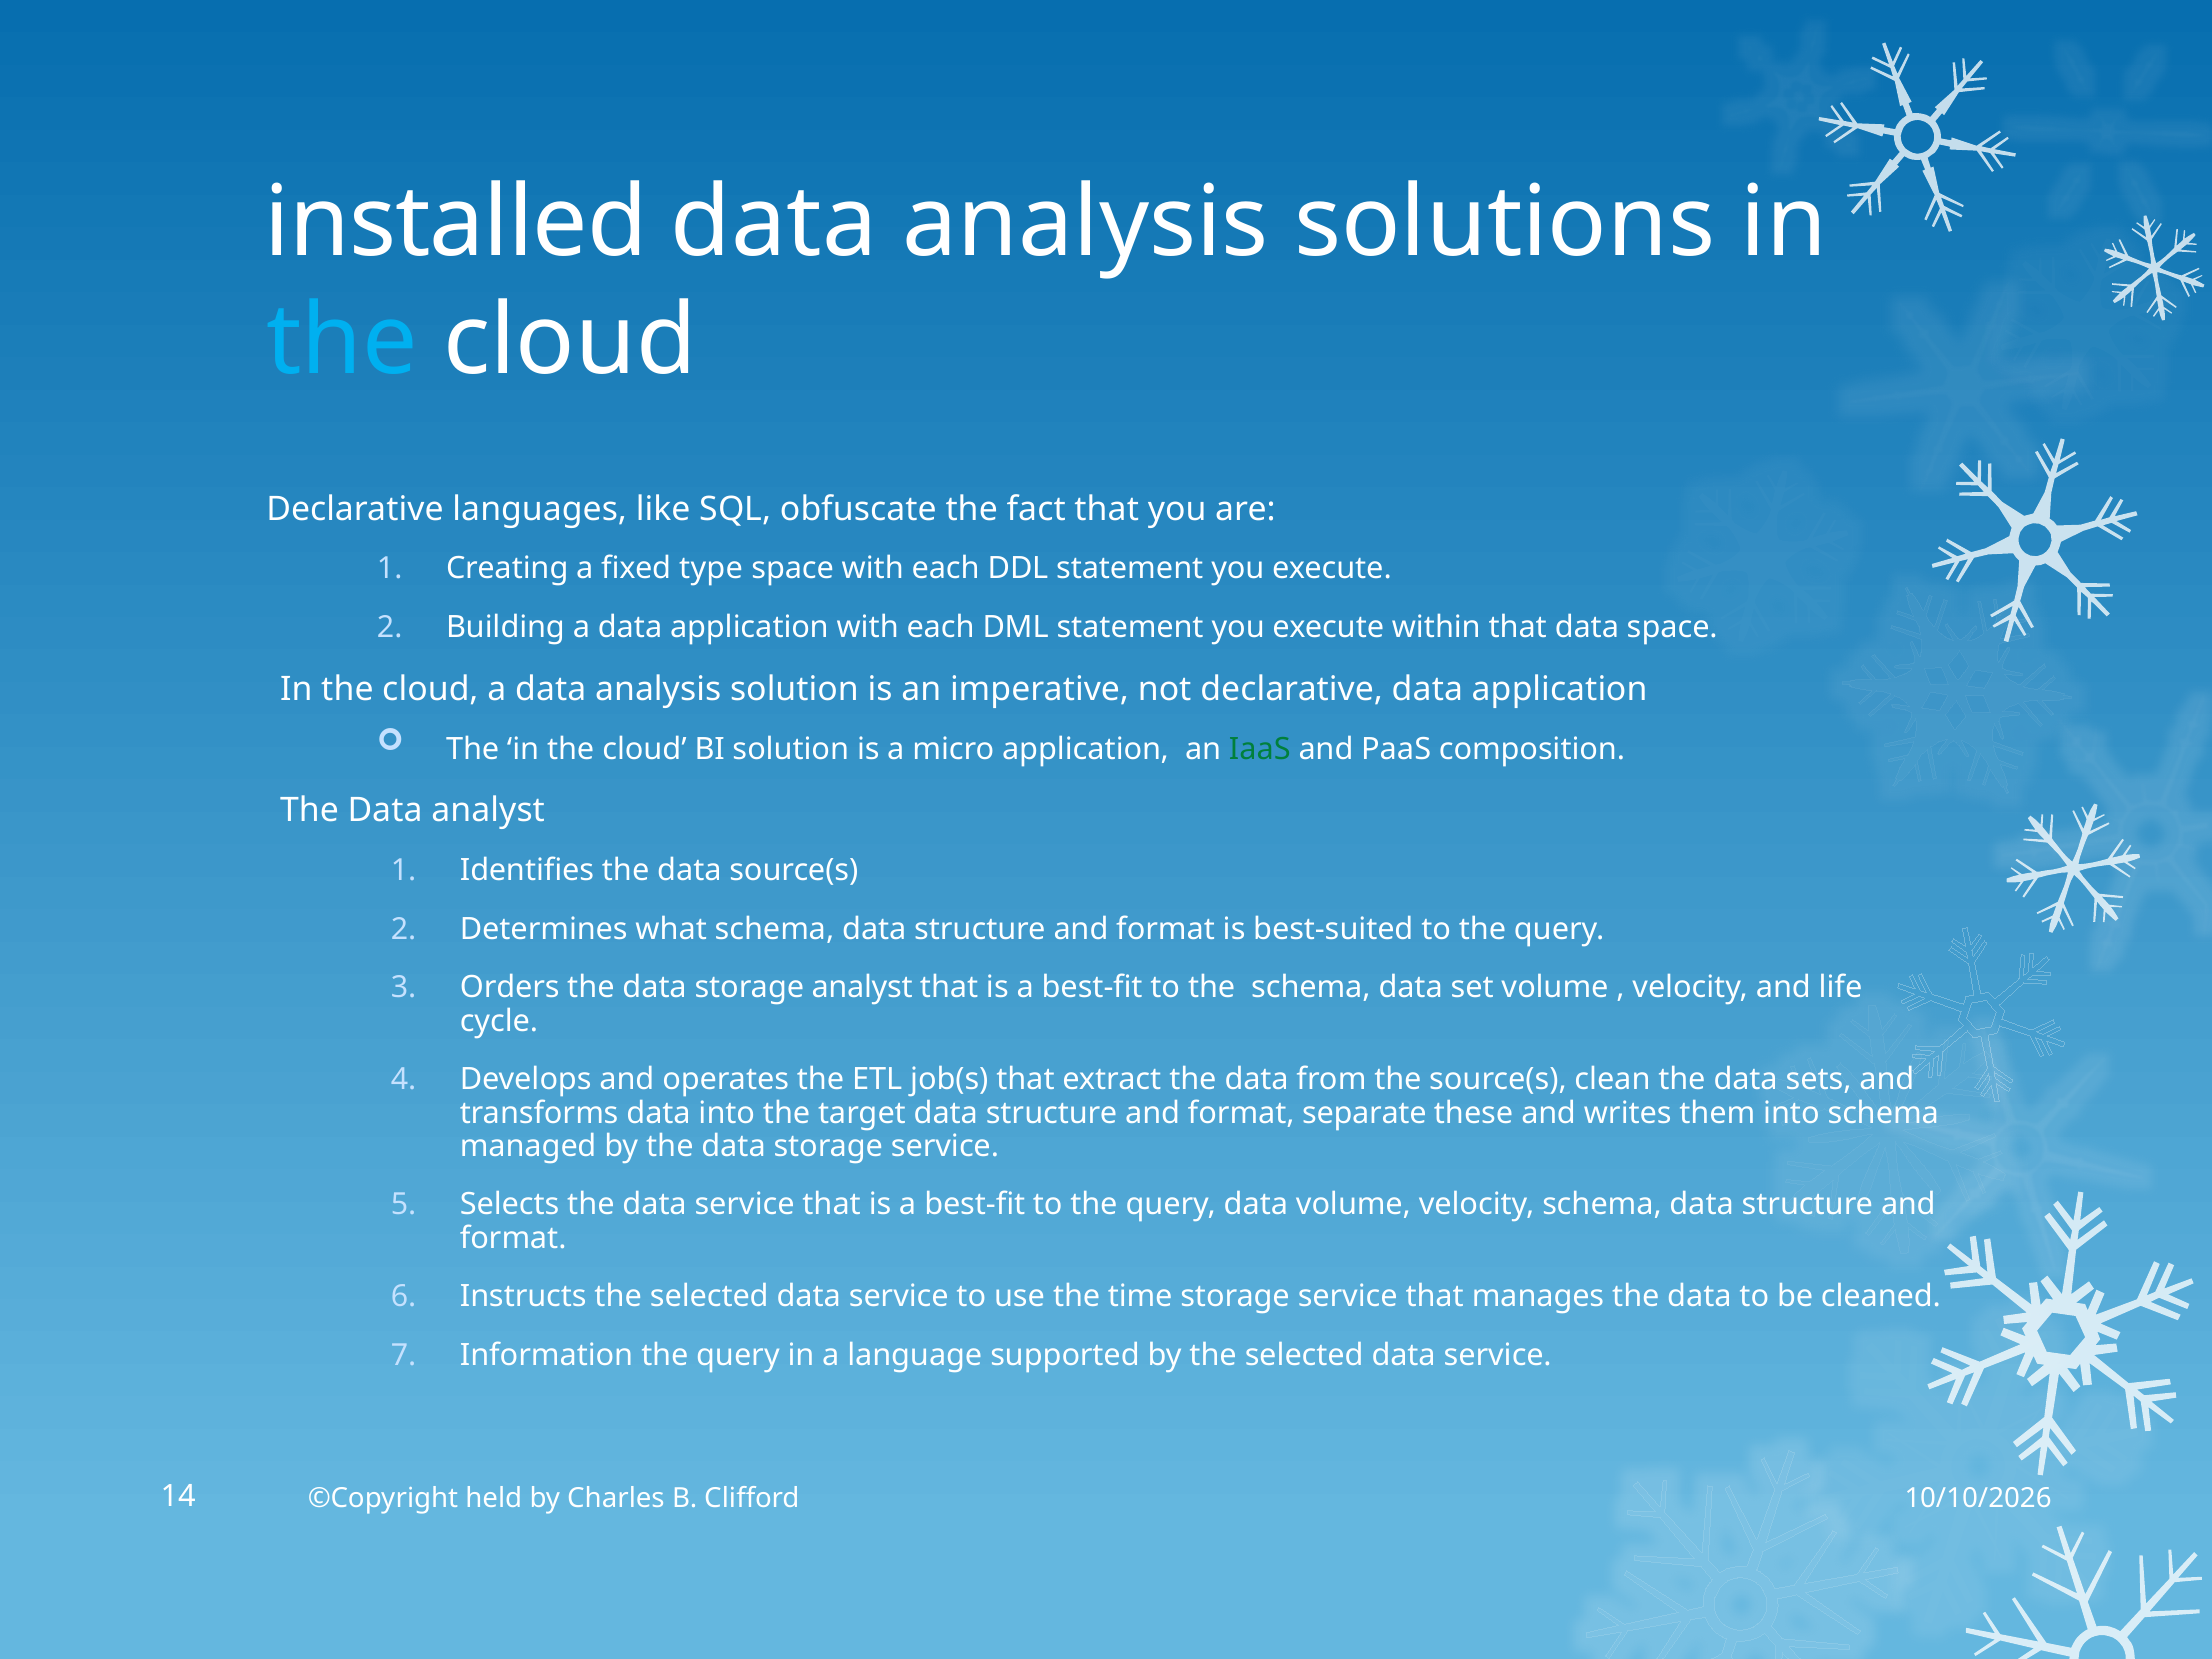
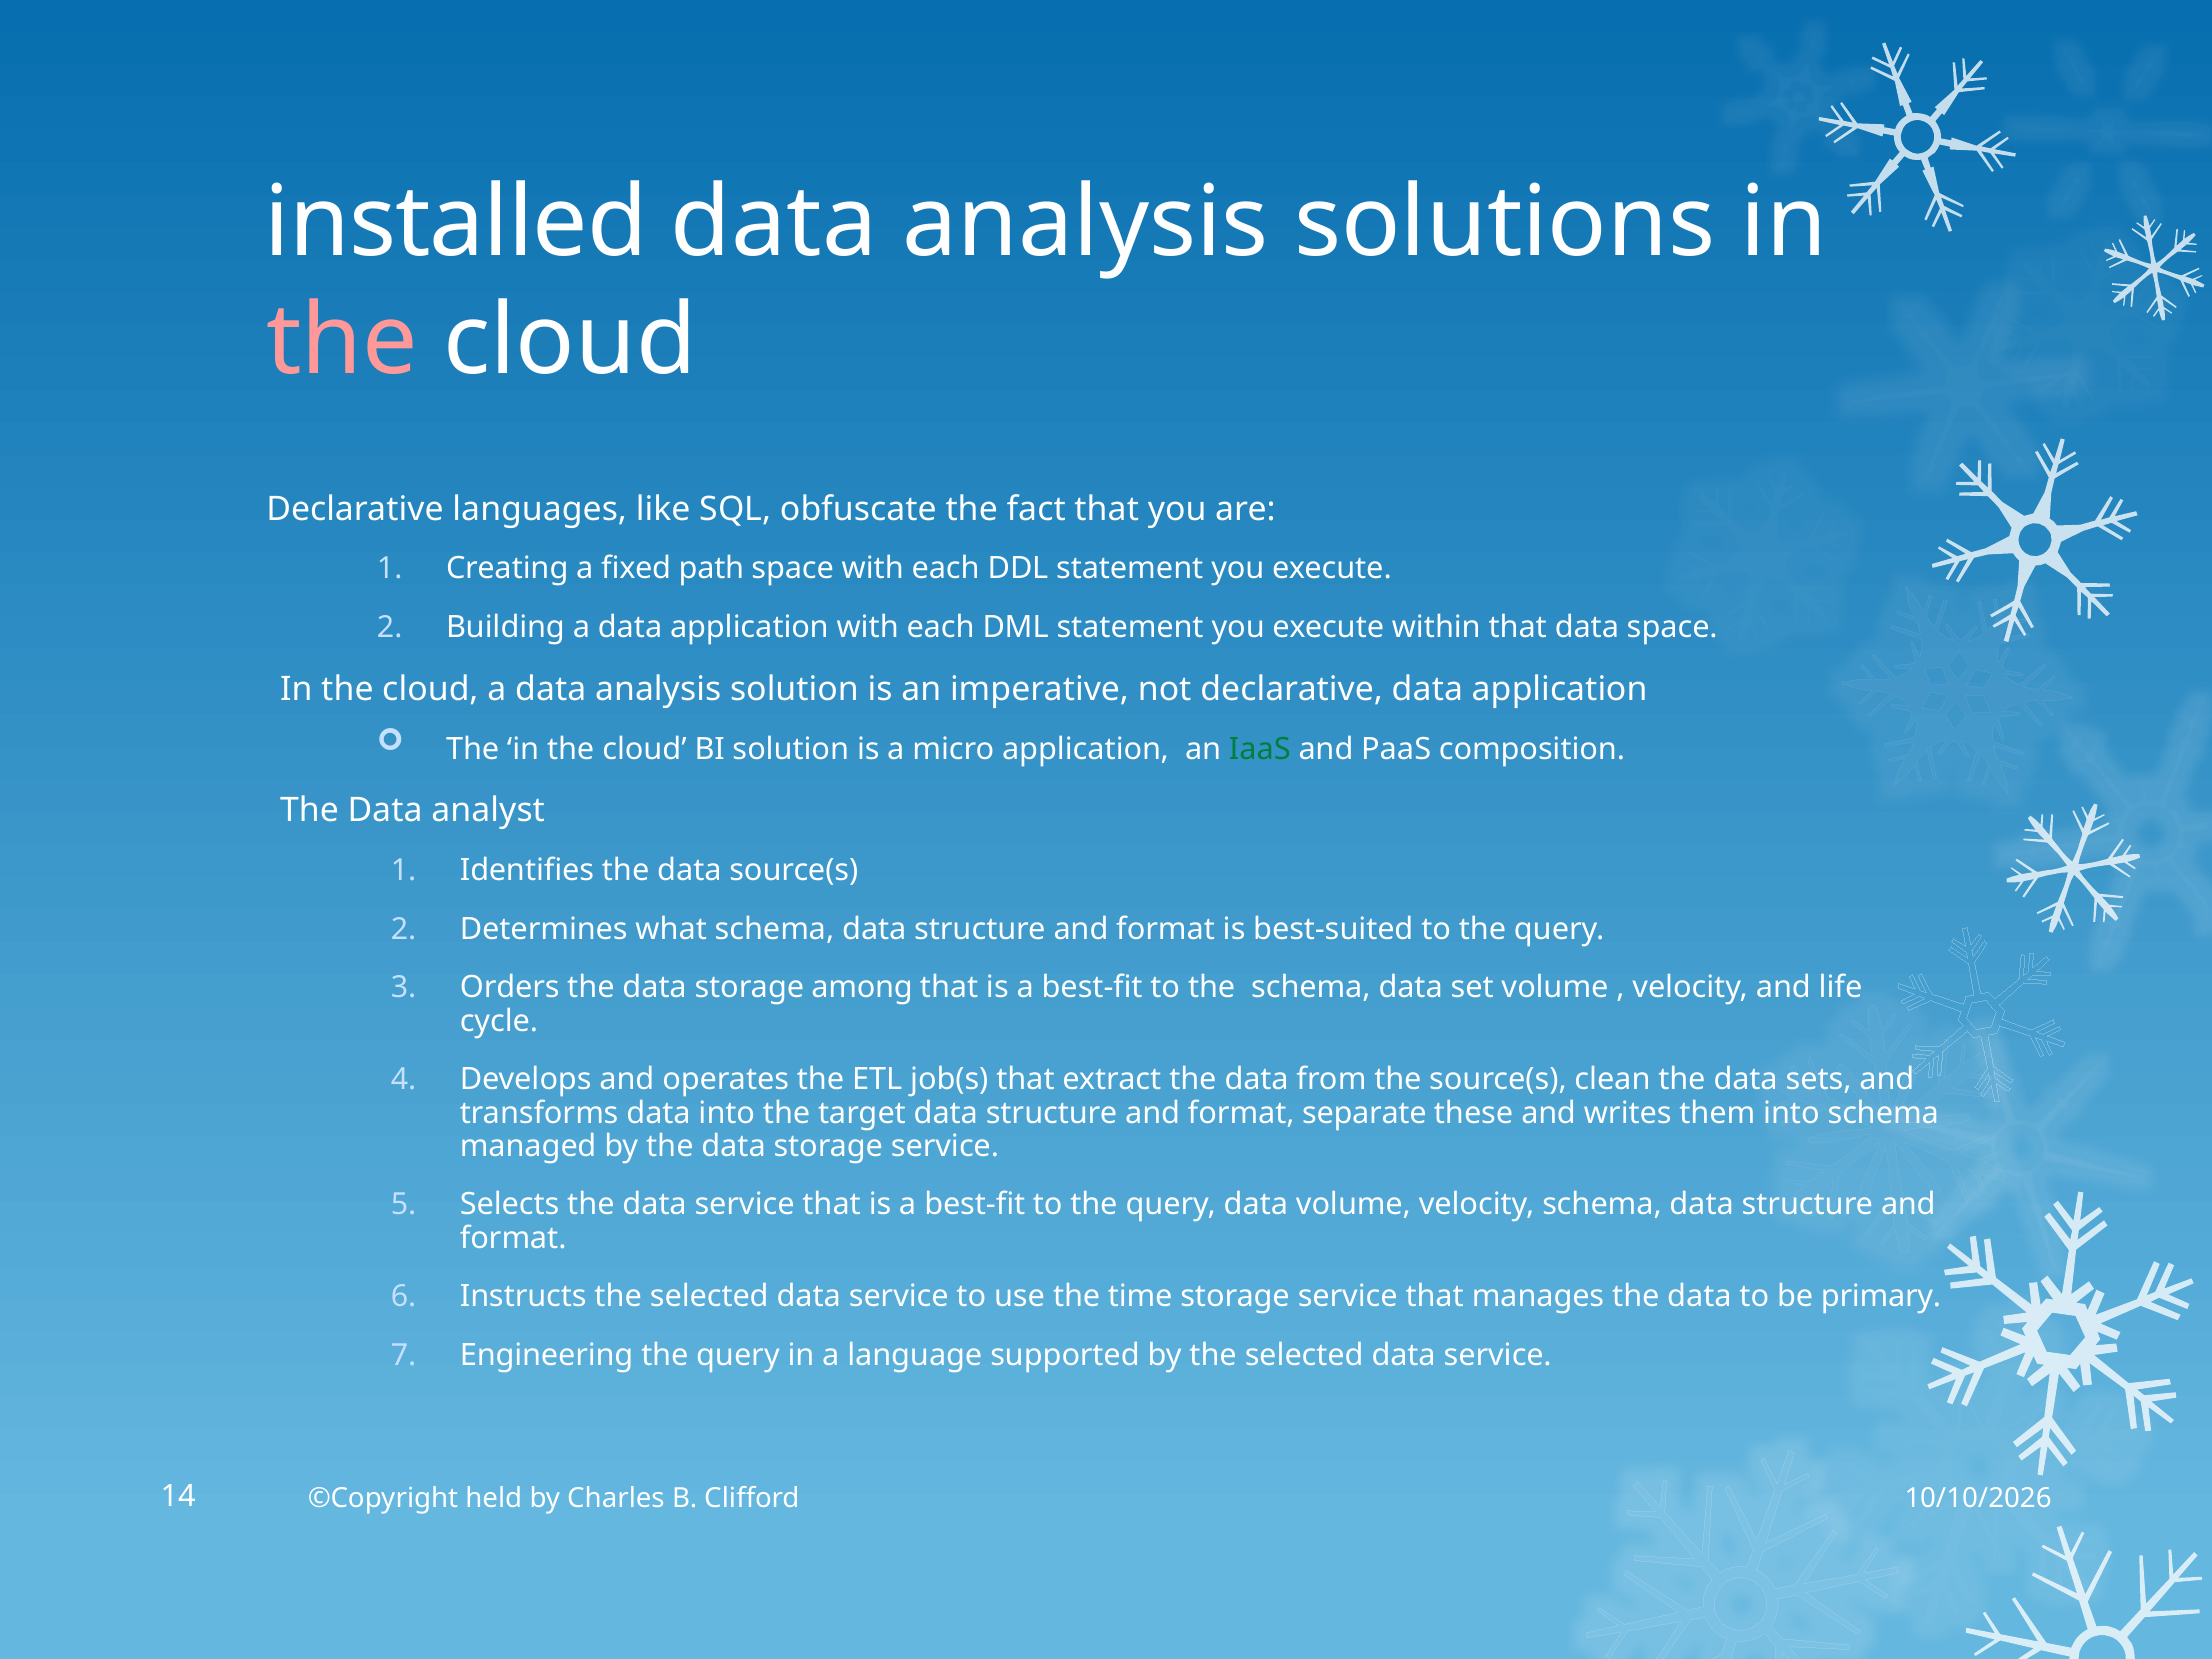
the at (342, 341) colour: light blue -> pink
type: type -> path
storage analyst: analyst -> among
cleaned: cleaned -> primary
Information: Information -> Engineering
